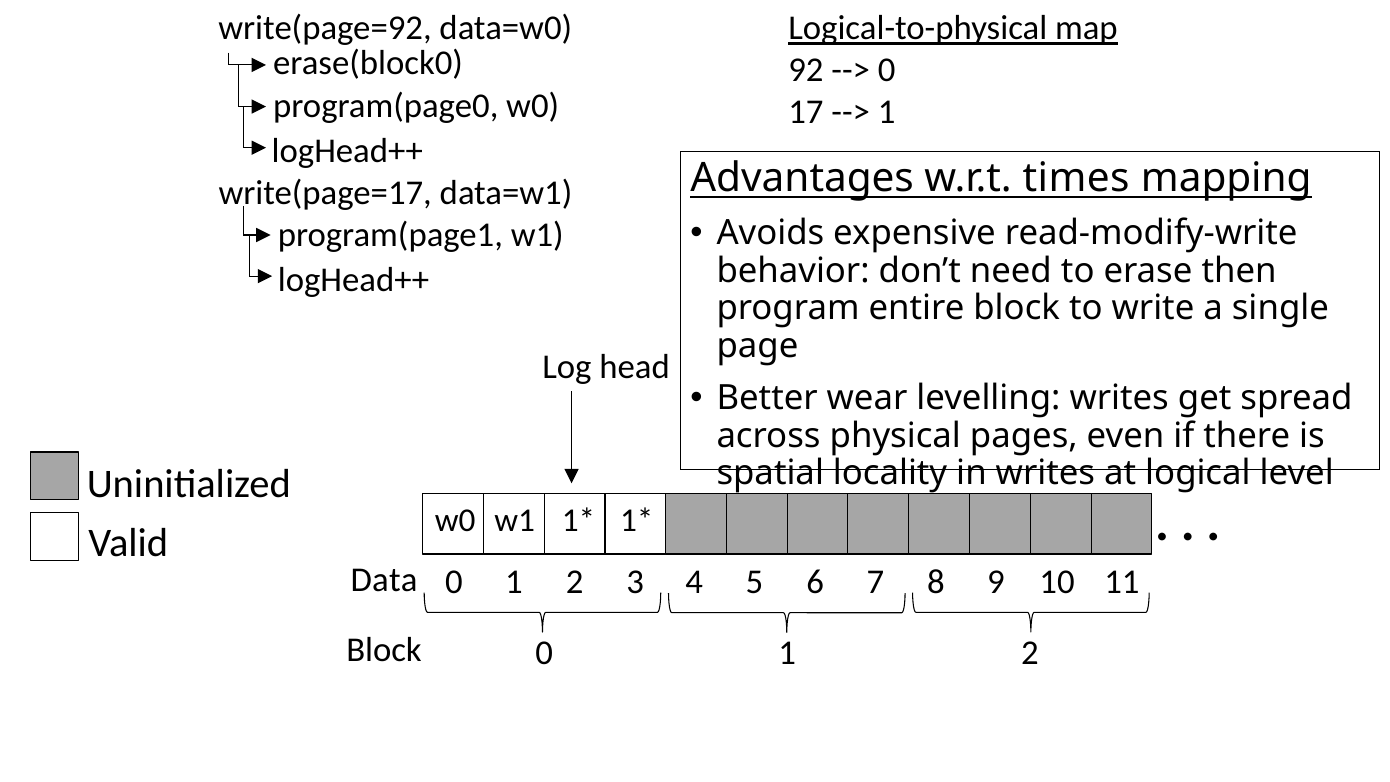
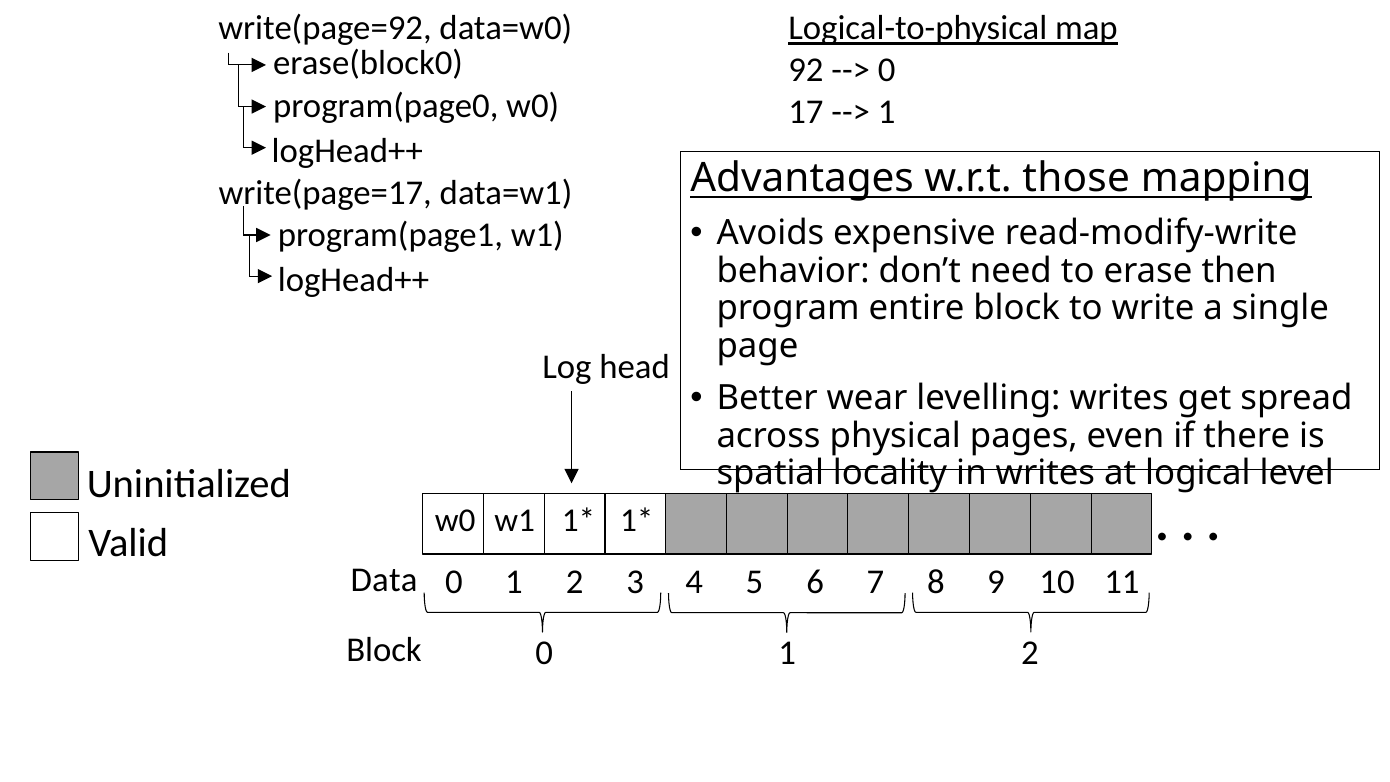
times: times -> those
